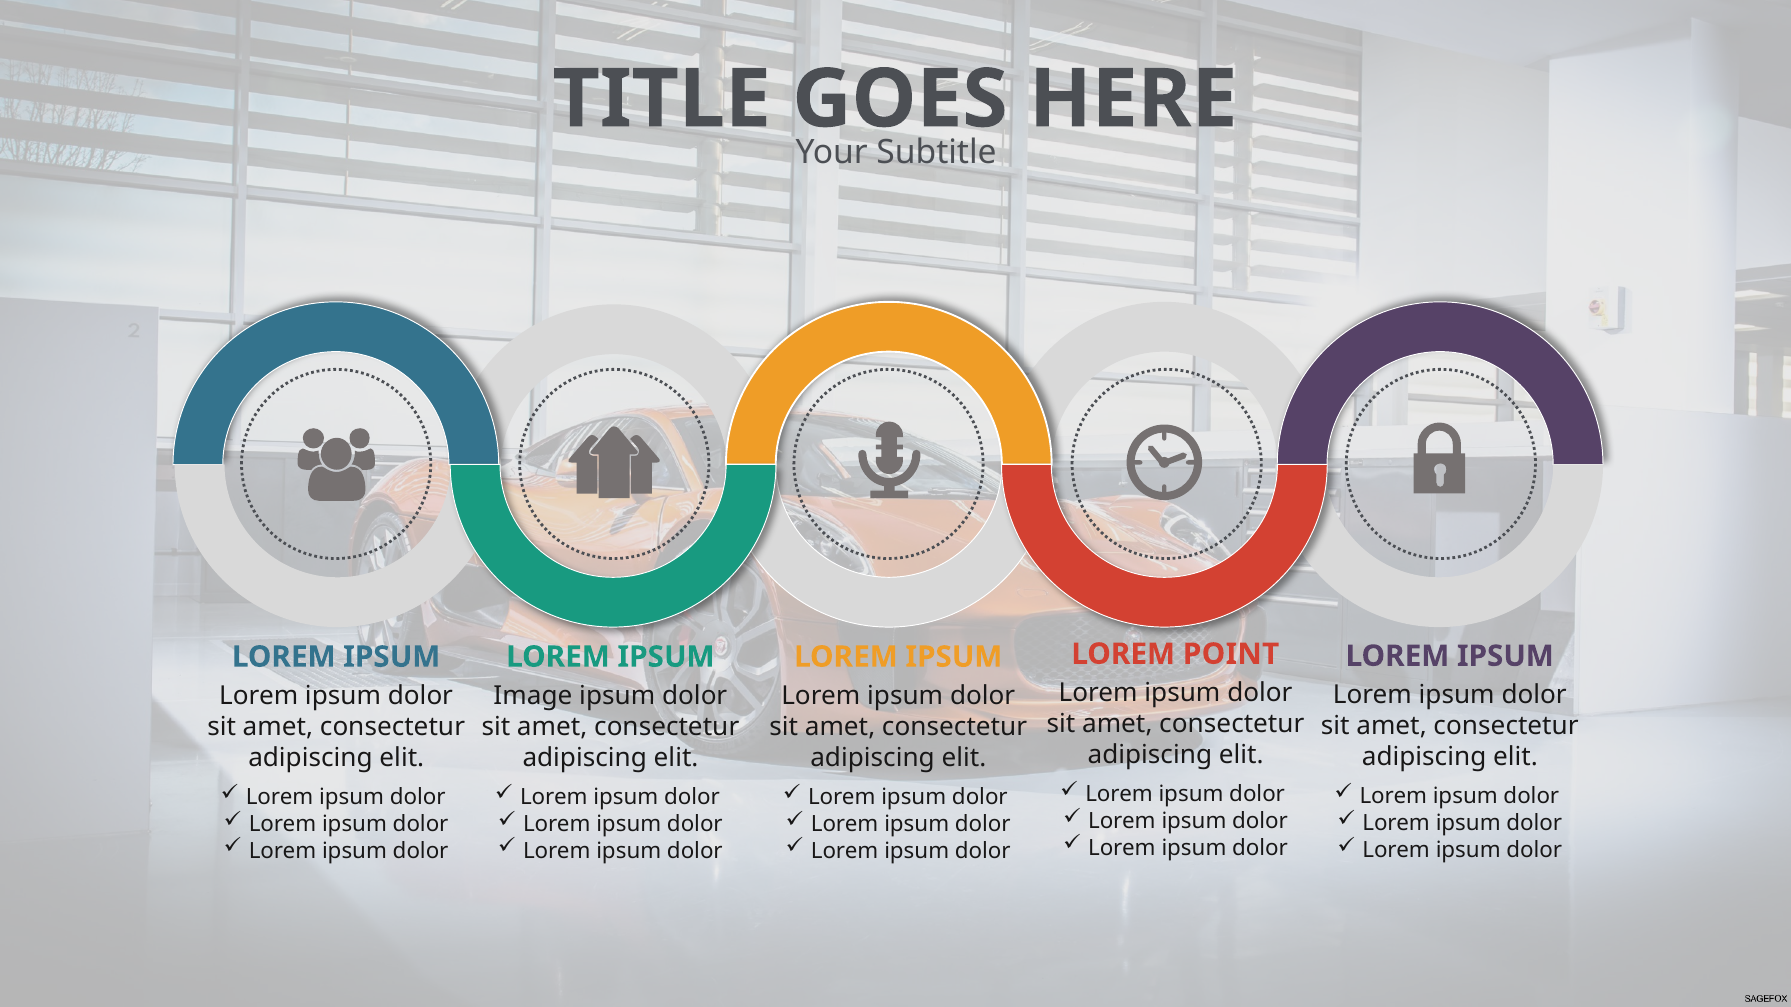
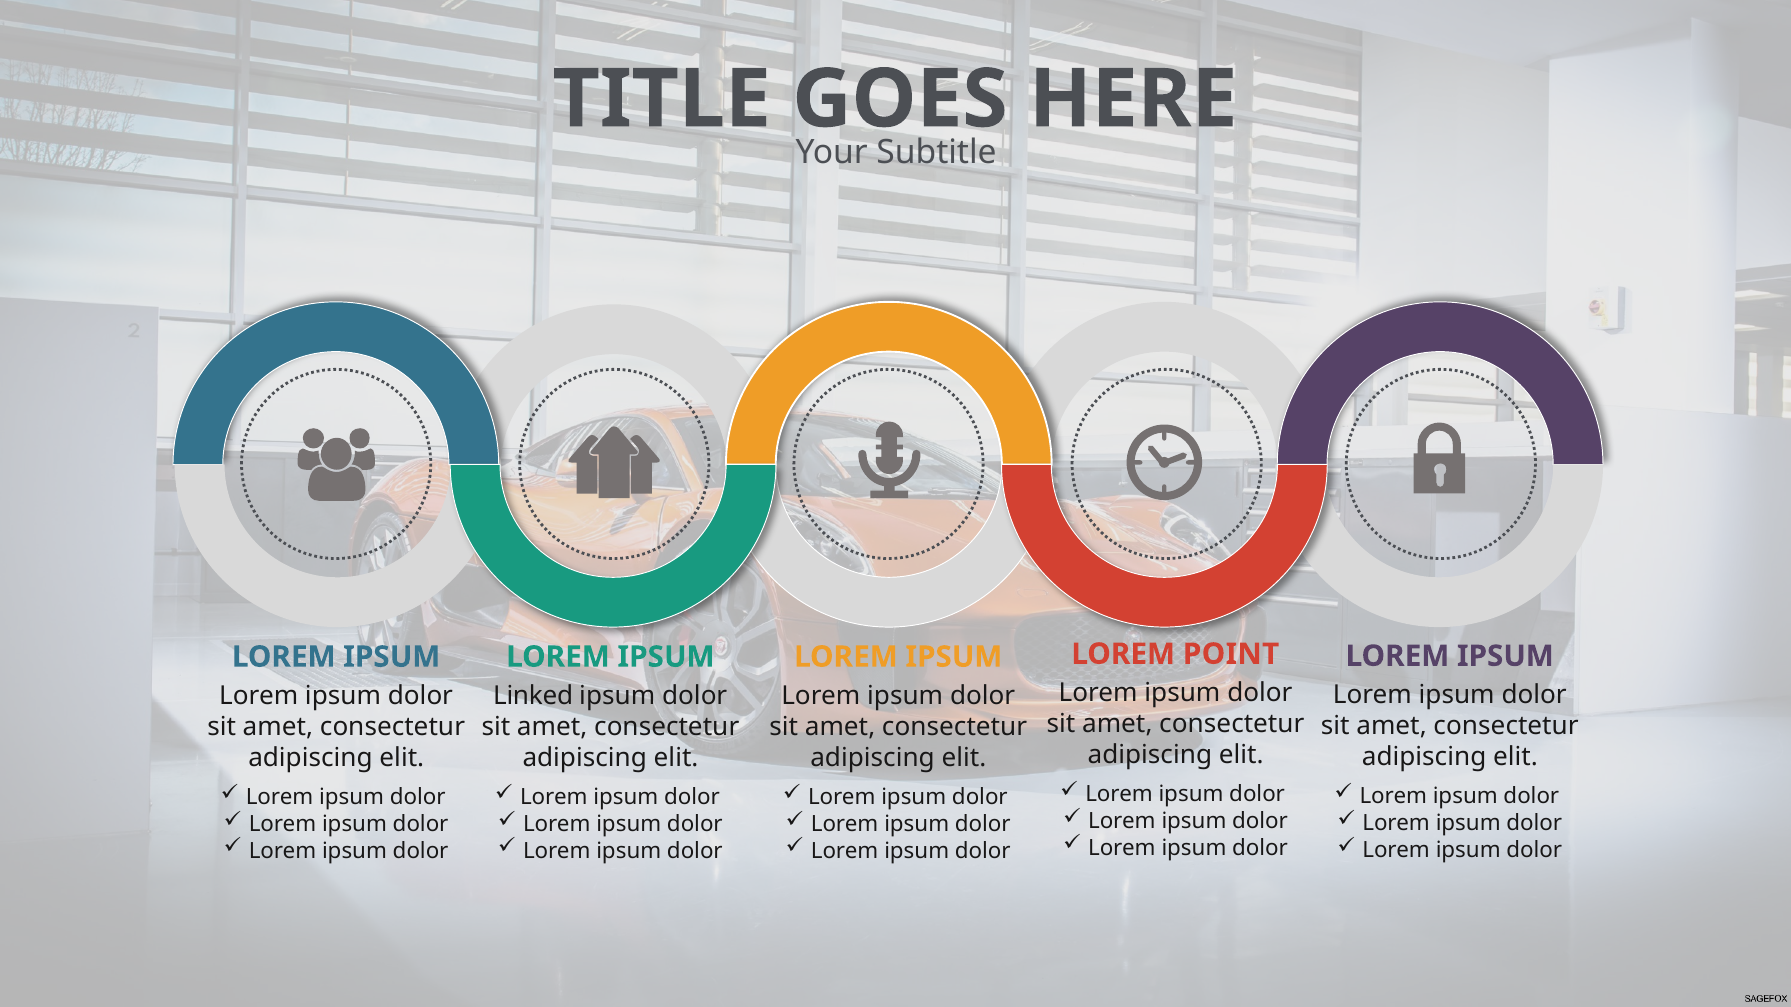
Image: Image -> Linked
